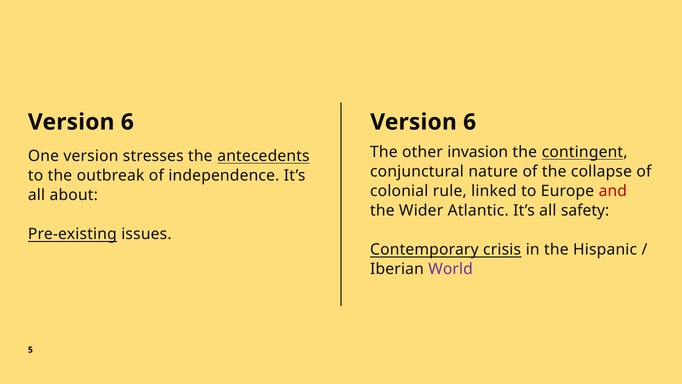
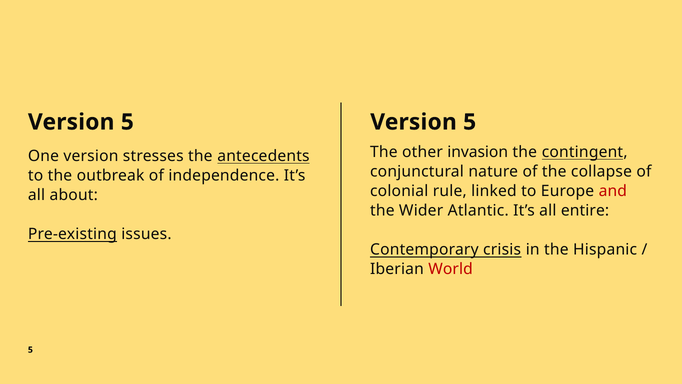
6 at (127, 122): 6 -> 5
6 at (470, 122): 6 -> 5
safety: safety -> entire
World colour: purple -> red
